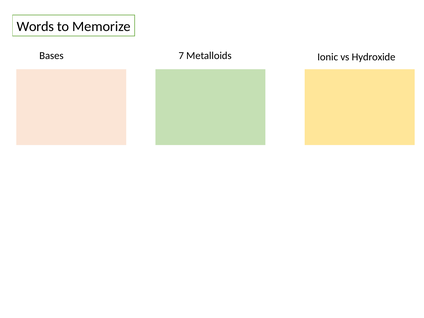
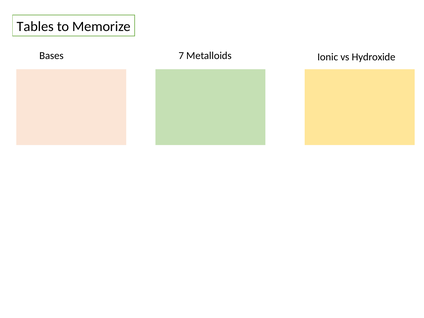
Words: Words -> Tables
